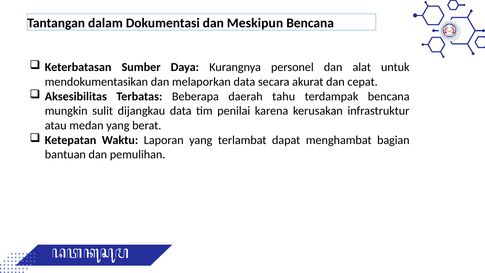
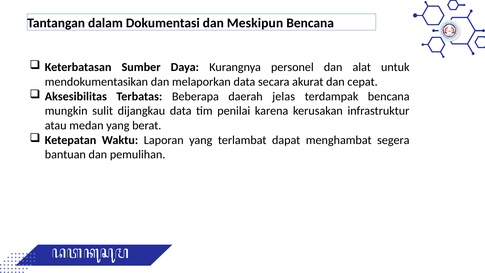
tahu: tahu -> jelas
bagian: bagian -> segera
